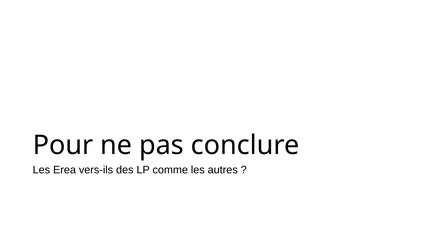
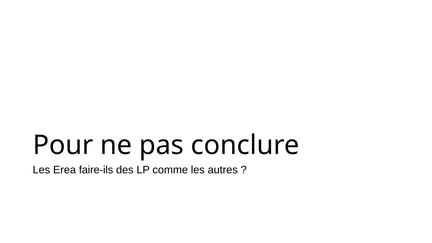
vers-ils: vers-ils -> faire-ils
